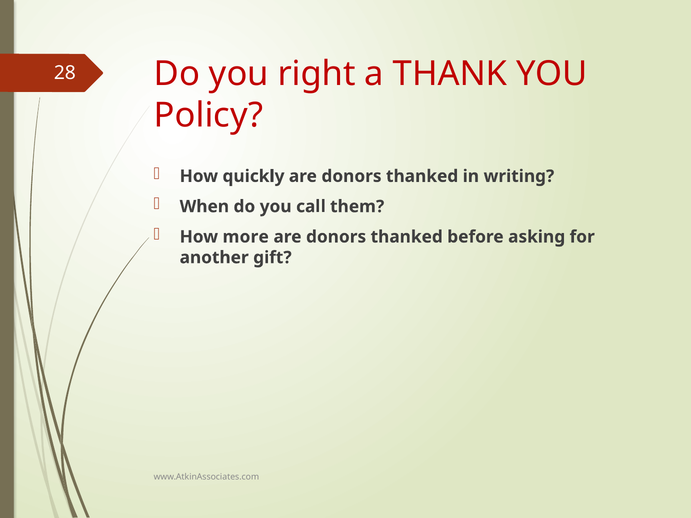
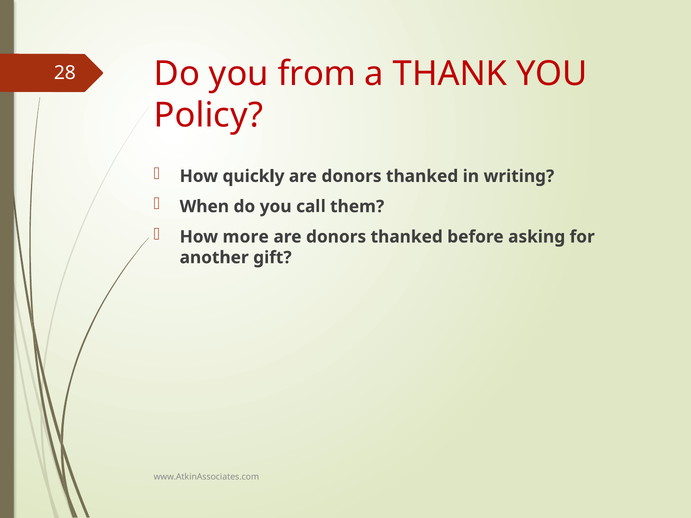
right: right -> from
